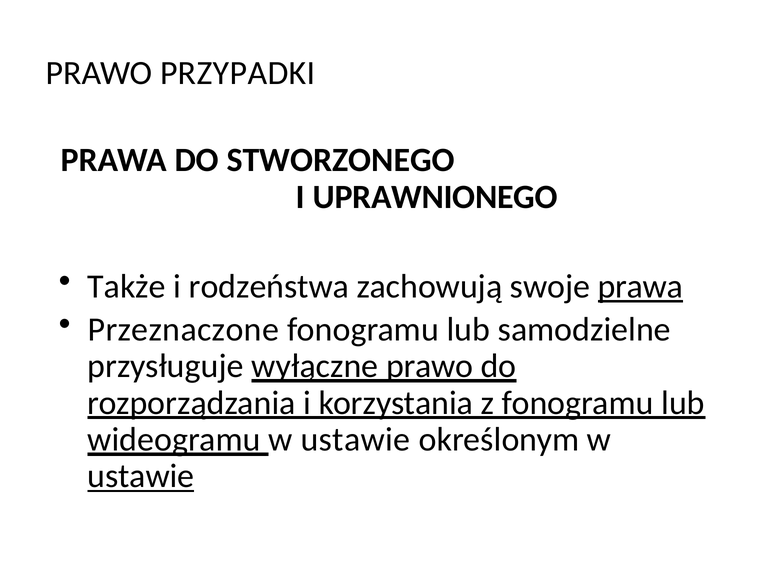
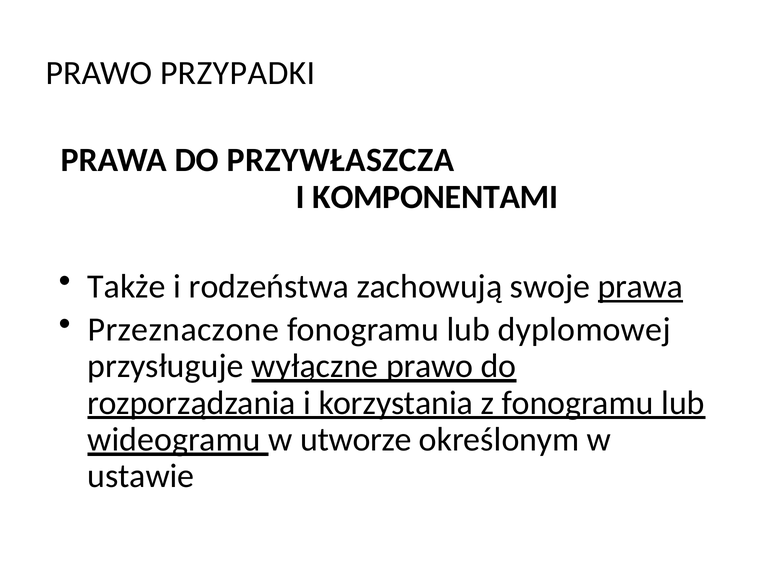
STWORZONEGO: STWORZONEGO -> PRZYWŁASZCZA
UPRAWNIONEGO: UPRAWNIONEGO -> KOMPONENTAMI
samodzielne: samodzielne -> dyplomowej
ustawie at (356, 440): ustawie -> utworze
ustawie at (141, 476) underline: present -> none
